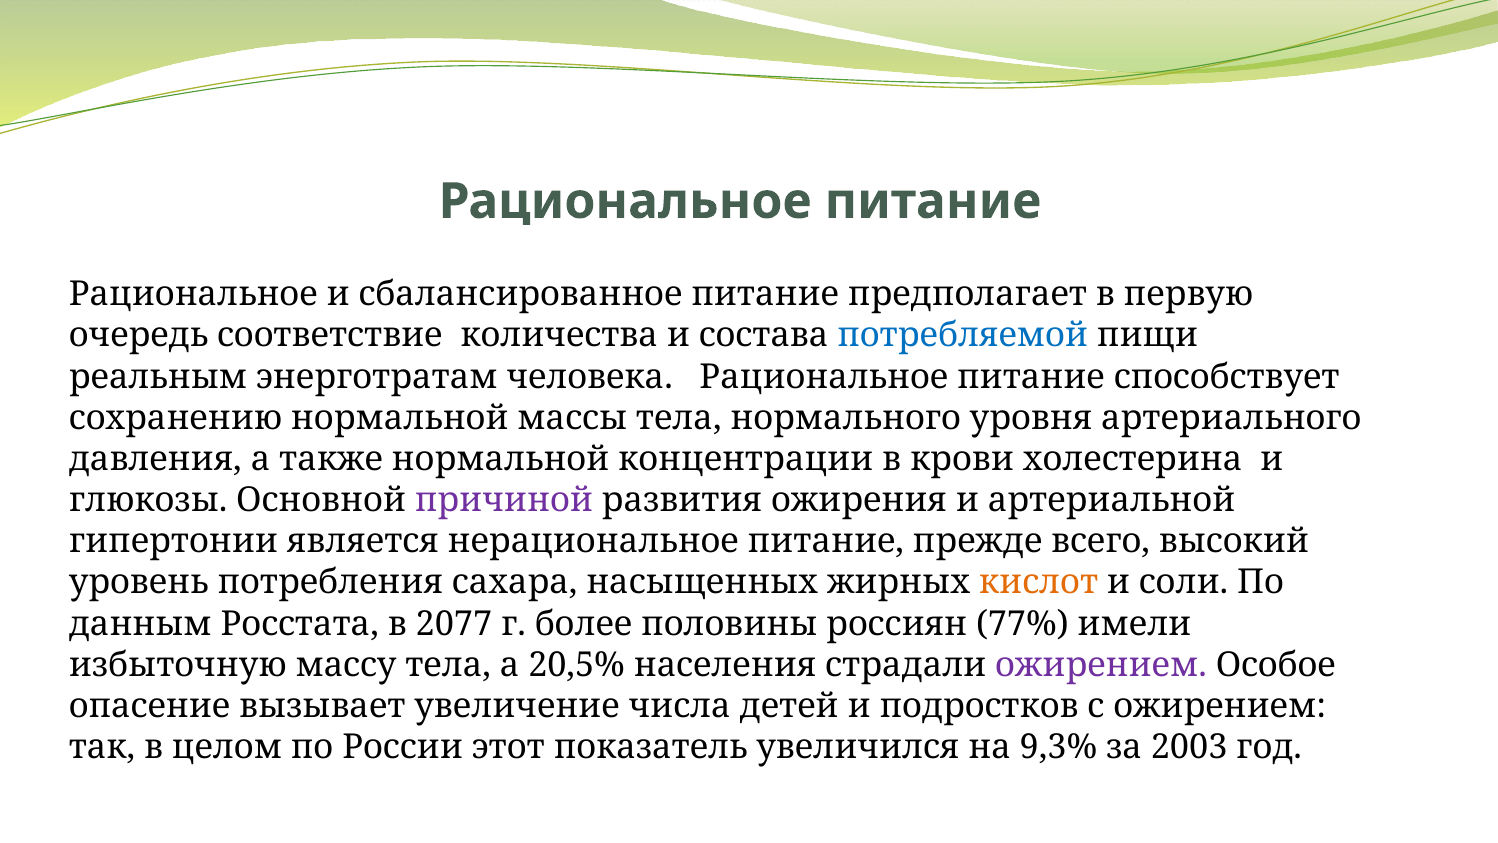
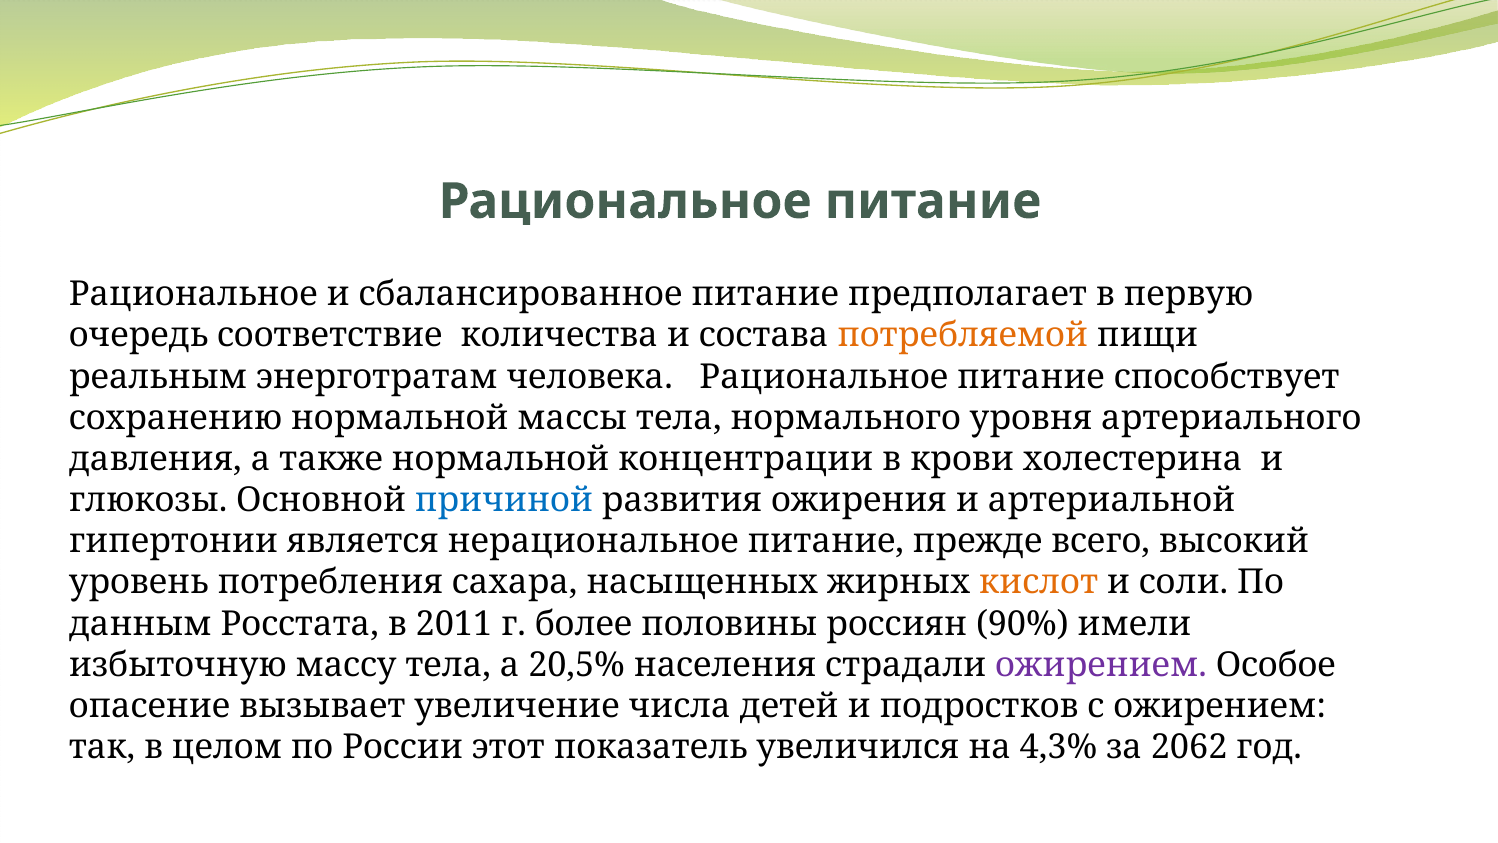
потребляемой colour: blue -> orange
причиной colour: purple -> blue
2077: 2077 -> 2011
77%: 77% -> 90%
9,3%: 9,3% -> 4,3%
2003: 2003 -> 2062
